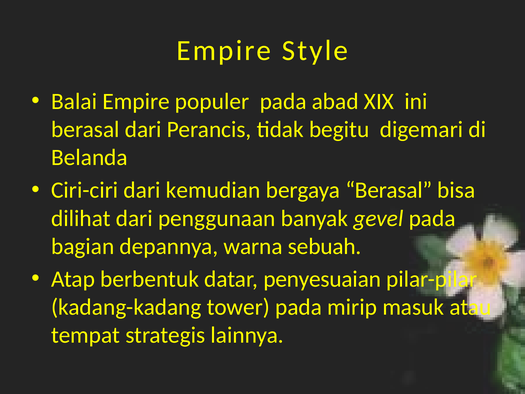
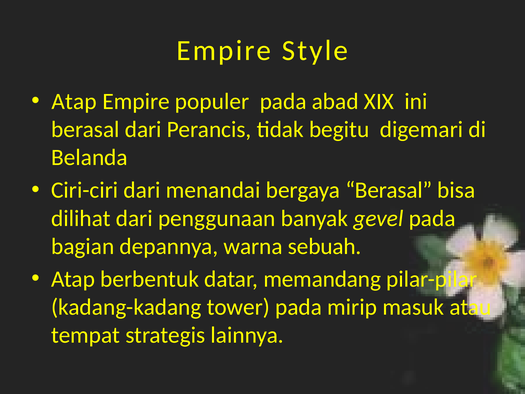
Balai at (74, 101): Balai -> Atap
kemudian: kemudian -> menandai
penyesuaian: penyesuaian -> memandang
